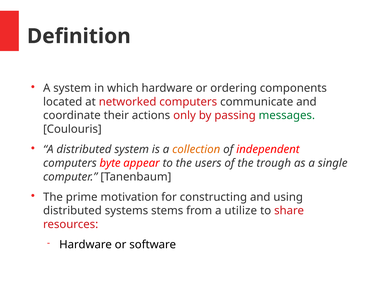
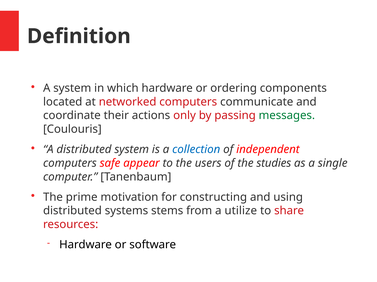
collection colour: orange -> blue
byte: byte -> safe
trough: trough -> studies
